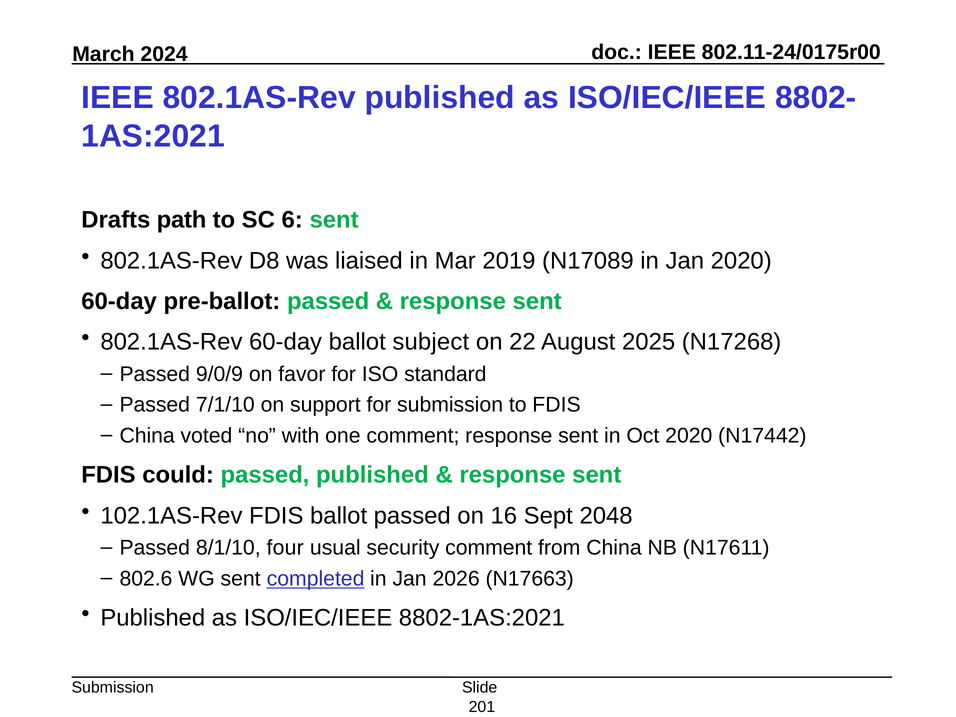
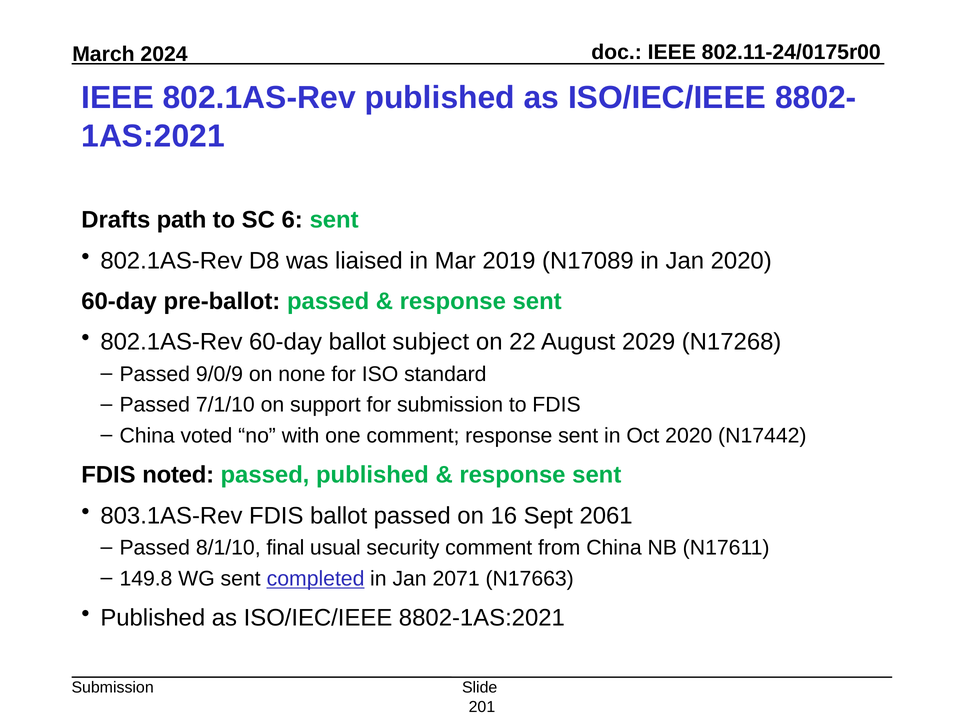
2025: 2025 -> 2029
favor: favor -> none
could: could -> noted
102.1AS-Rev: 102.1AS-Rev -> 803.1AS-Rev
2048: 2048 -> 2061
four: four -> final
802.6: 802.6 -> 149.8
2026: 2026 -> 2071
